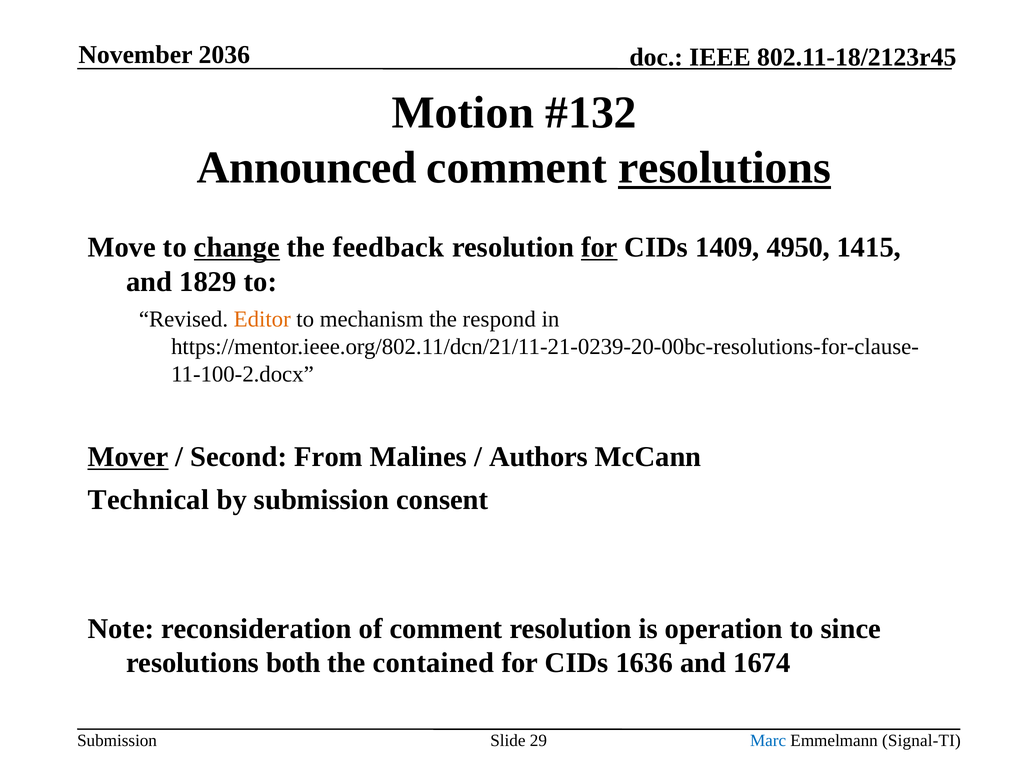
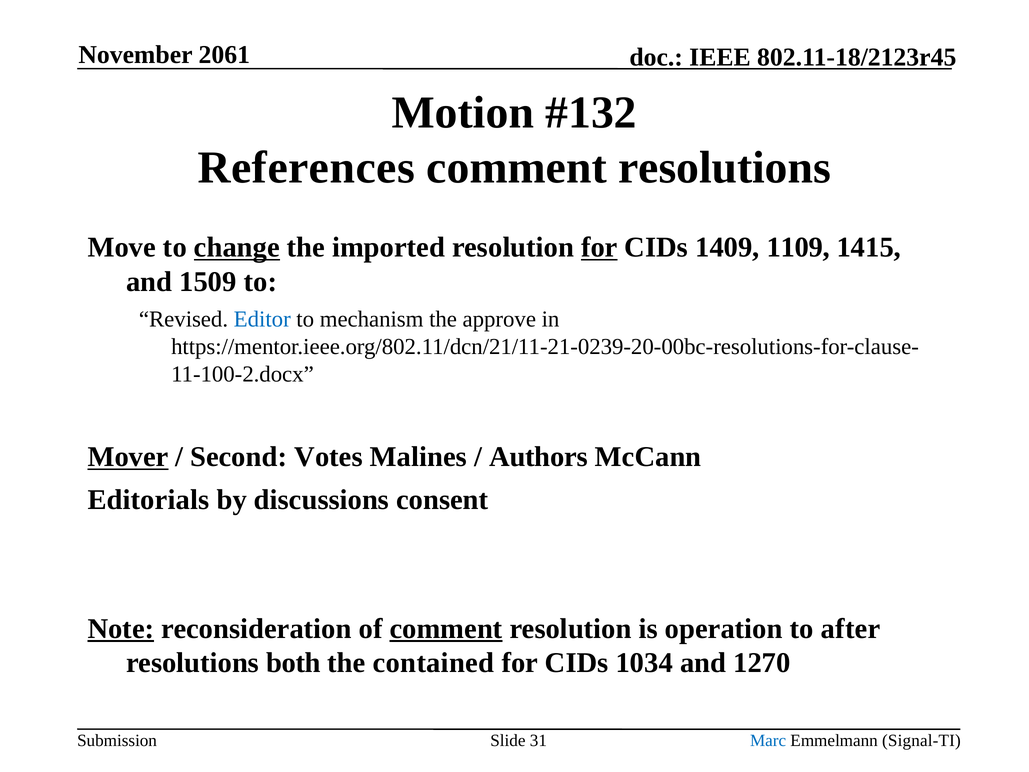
2036: 2036 -> 2061
Announced: Announced -> References
resolutions at (724, 168) underline: present -> none
feedback: feedback -> imported
4950: 4950 -> 1109
1829: 1829 -> 1509
Editor colour: orange -> blue
respond: respond -> approve
From: From -> Votes
Technical: Technical -> Editorials
by submission: submission -> discussions
Note underline: none -> present
comment at (446, 628) underline: none -> present
since: since -> after
1636: 1636 -> 1034
1674: 1674 -> 1270
29: 29 -> 31
